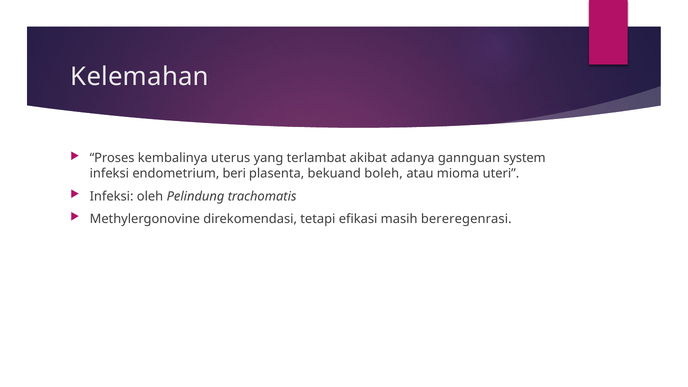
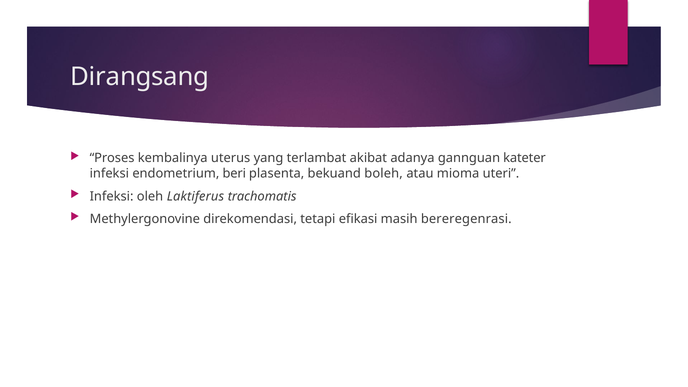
Kelemahan: Kelemahan -> Dirangsang
system: system -> kateter
Pelindung: Pelindung -> Laktiferus
